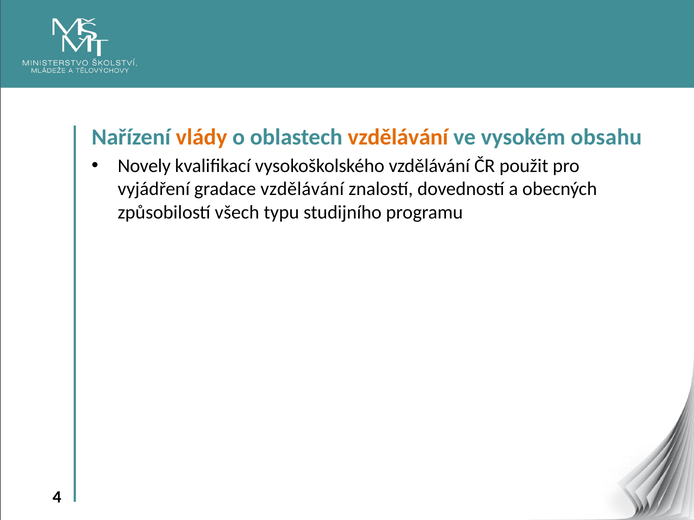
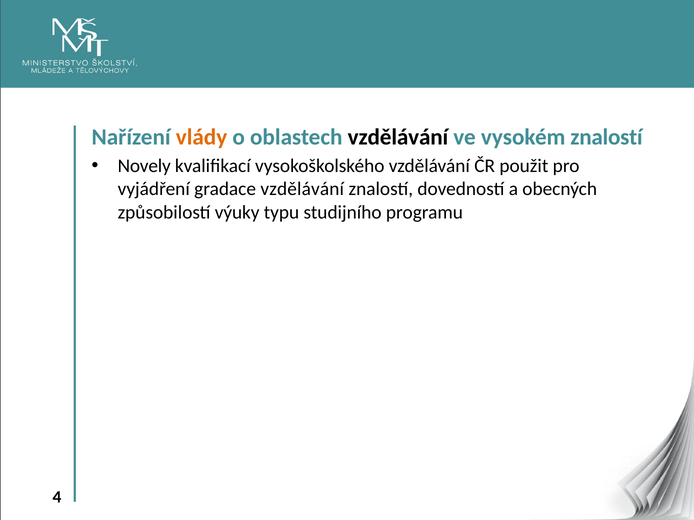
vzdělávání at (398, 137) colour: orange -> black
vysokém obsahu: obsahu -> znalostí
všech: všech -> výuky
